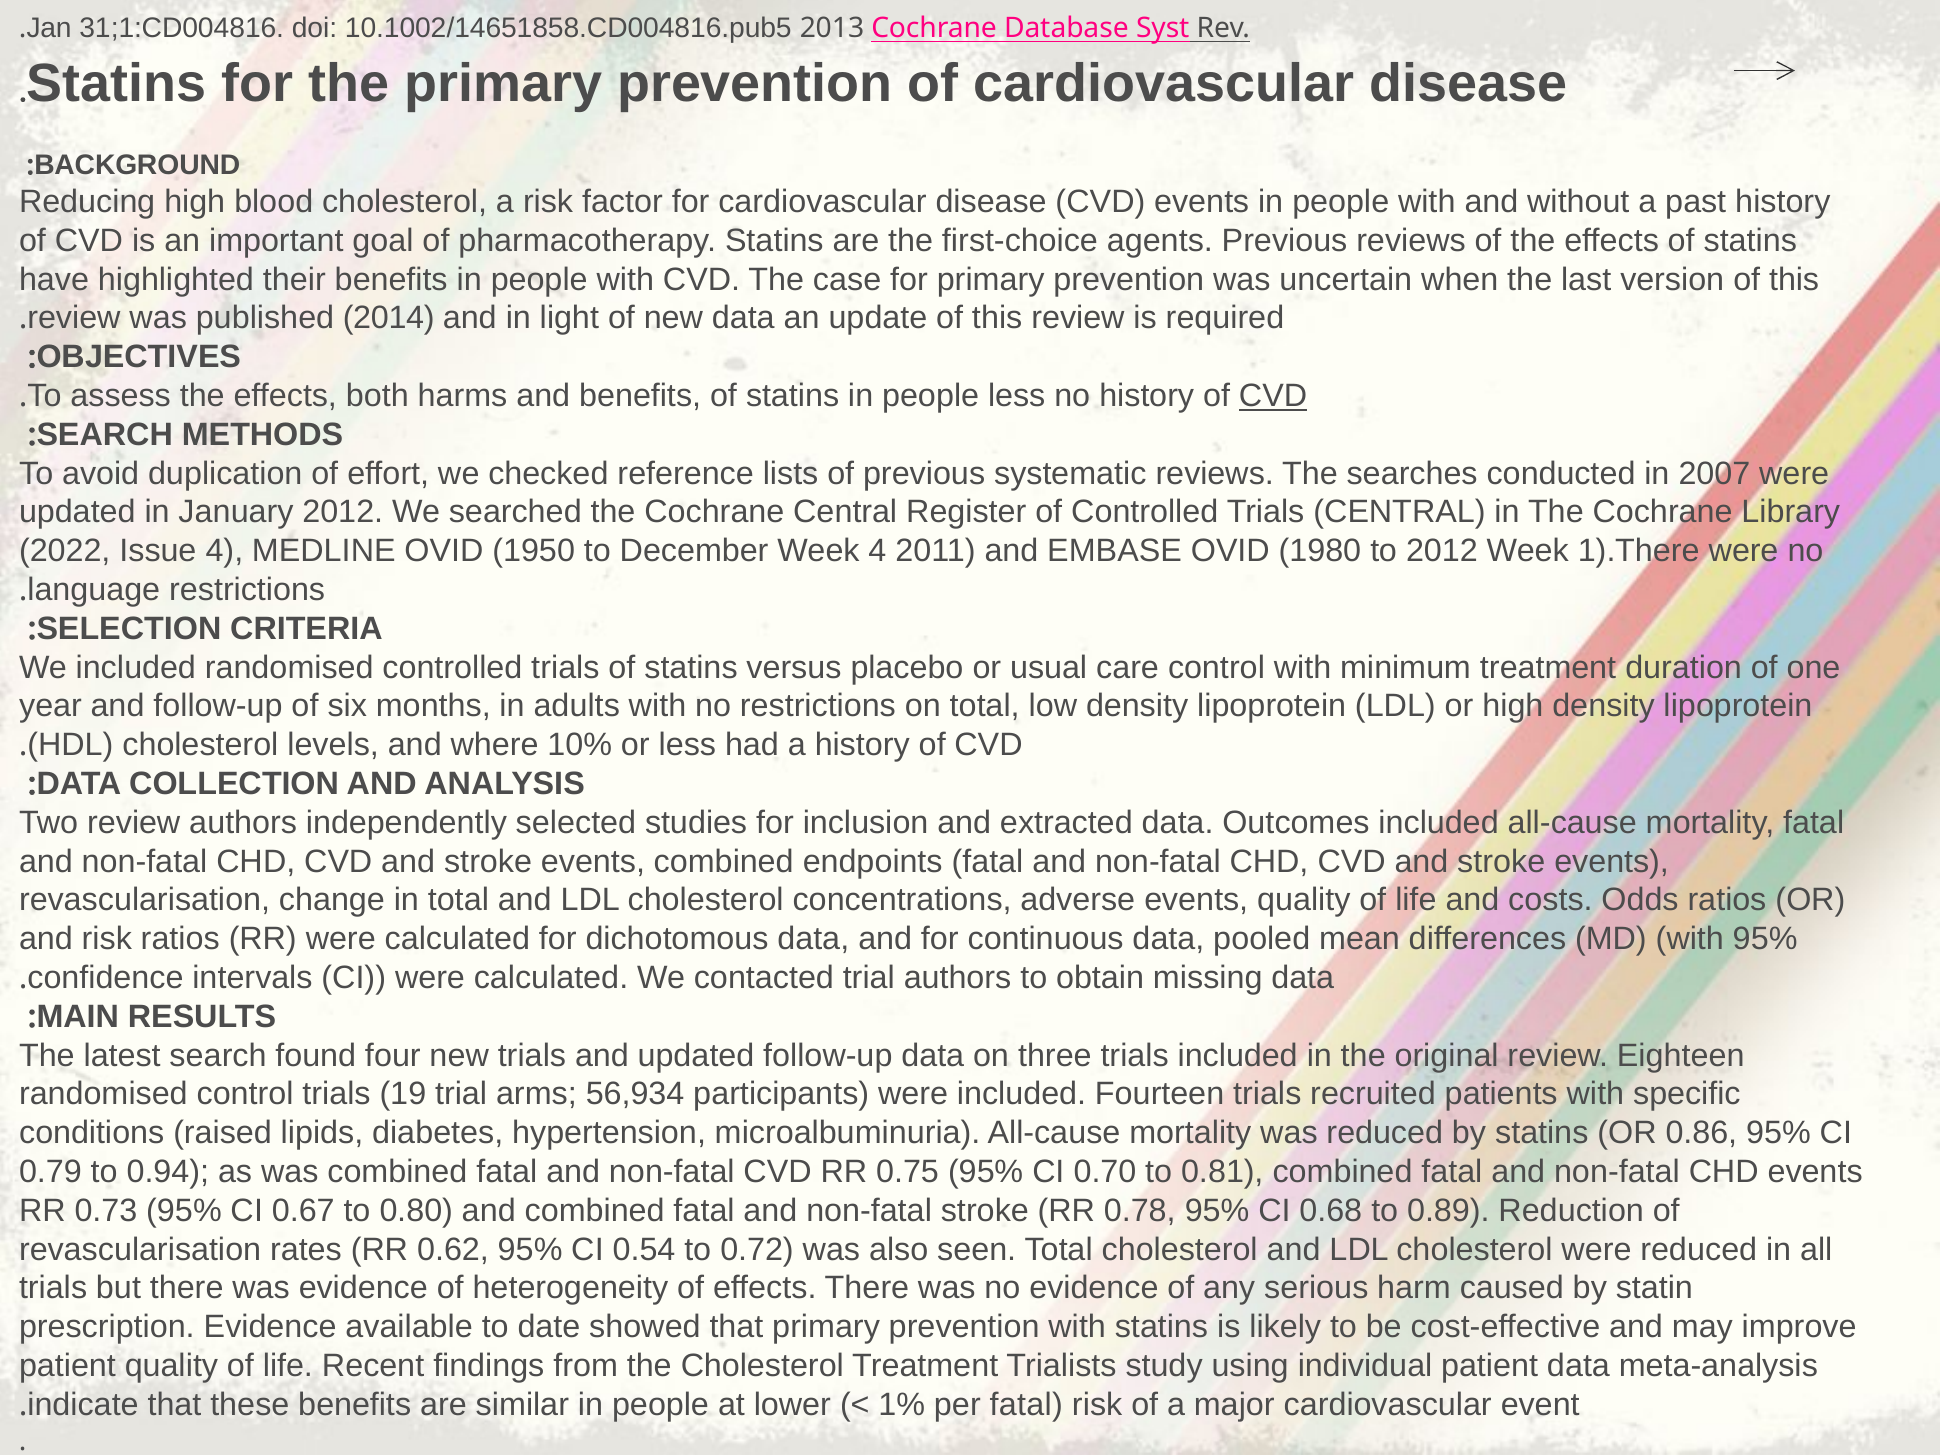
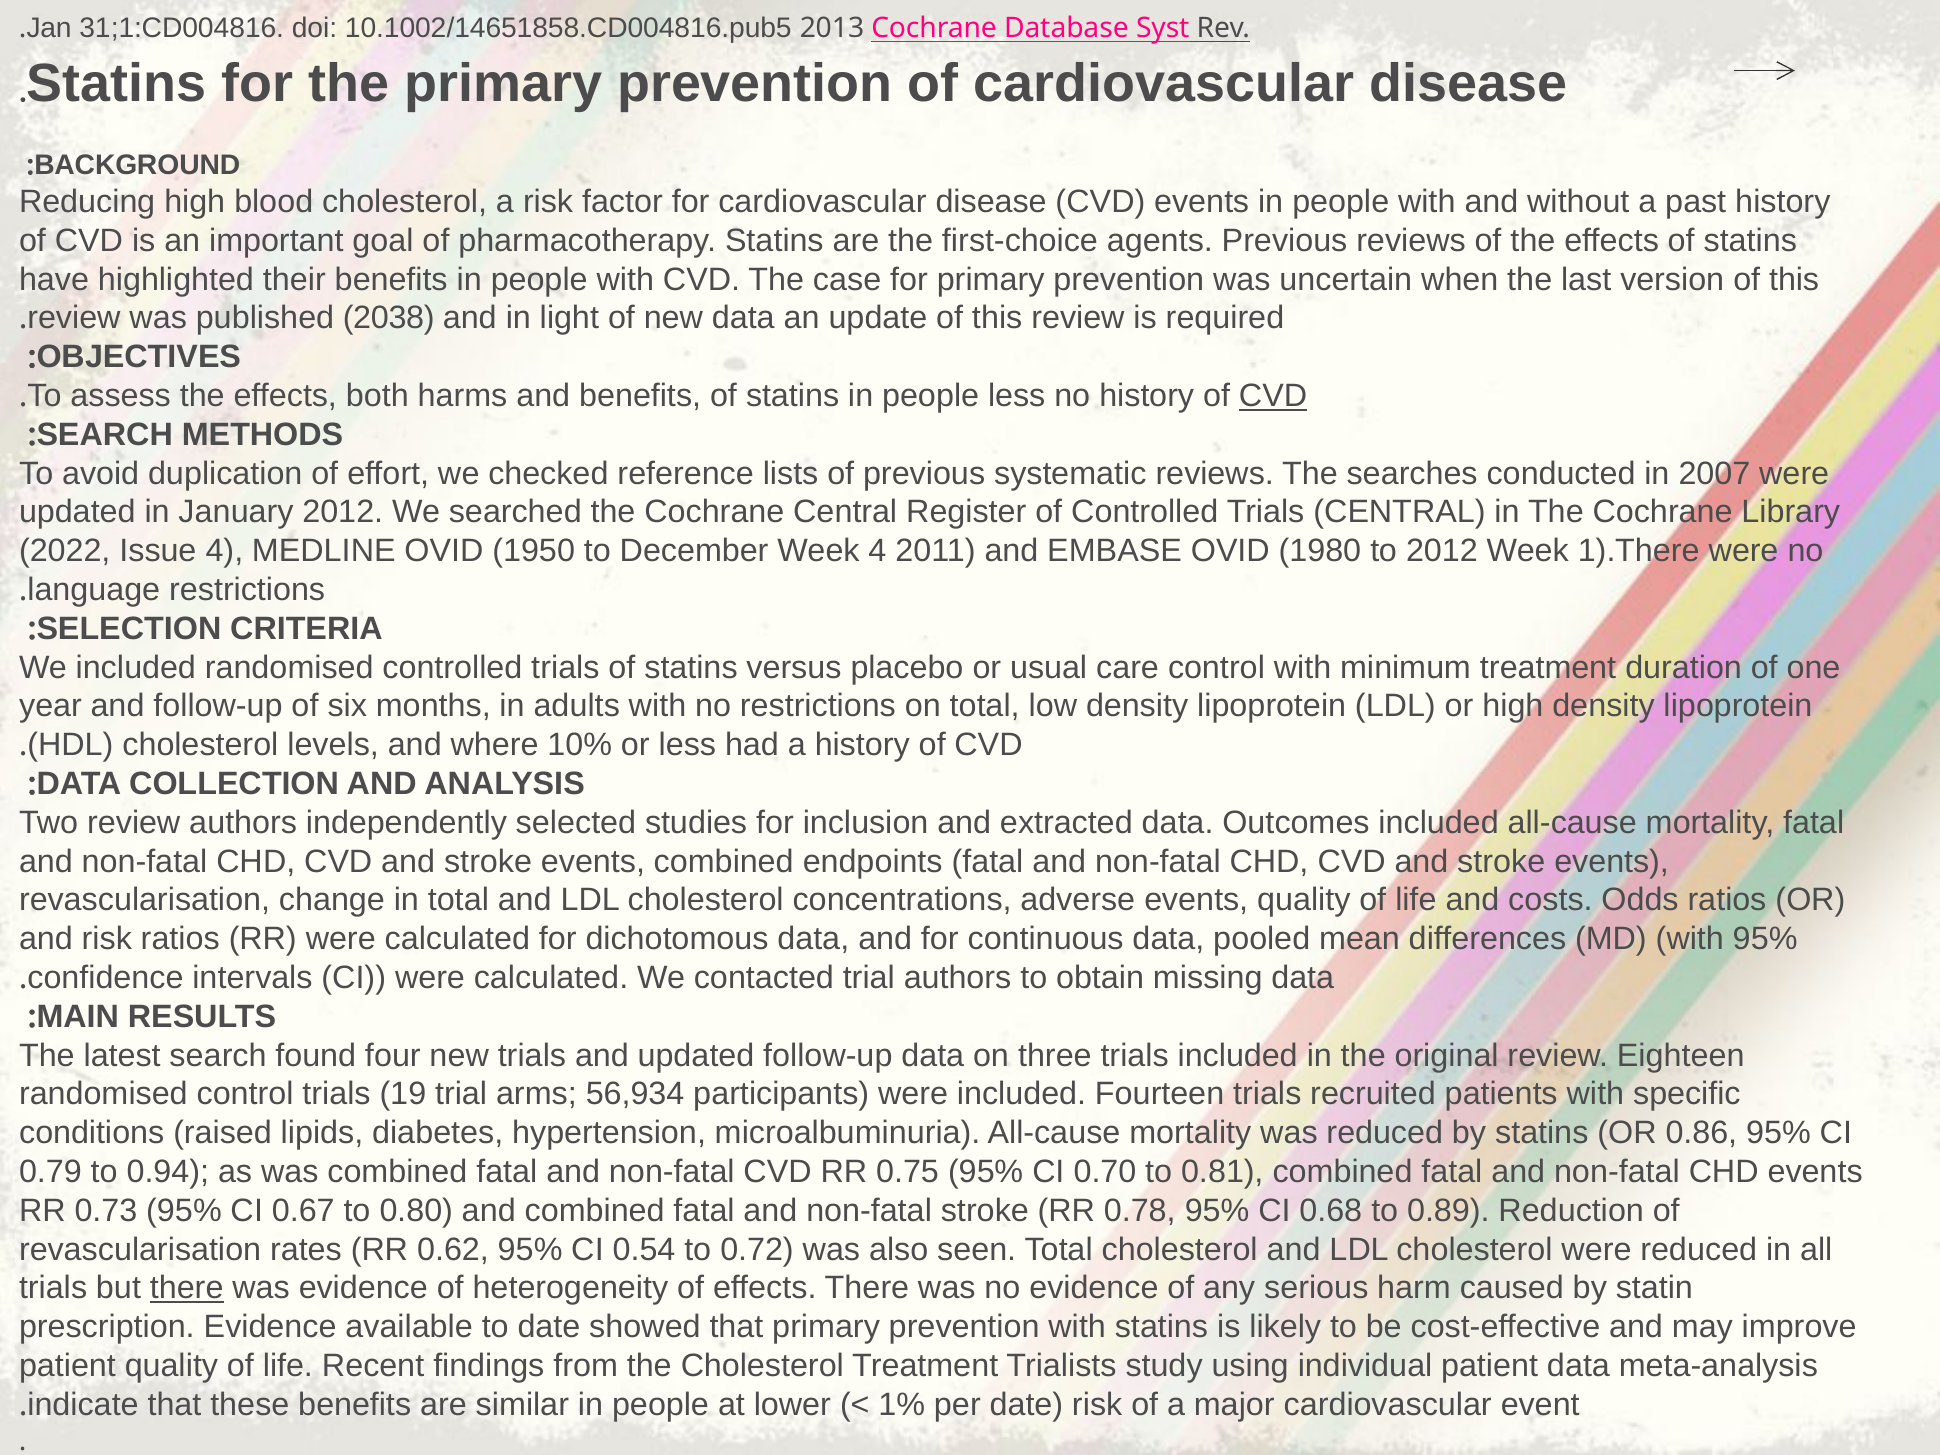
2014: 2014 -> 2038
there at (187, 1288) underline: none -> present
per fatal: fatal -> date
